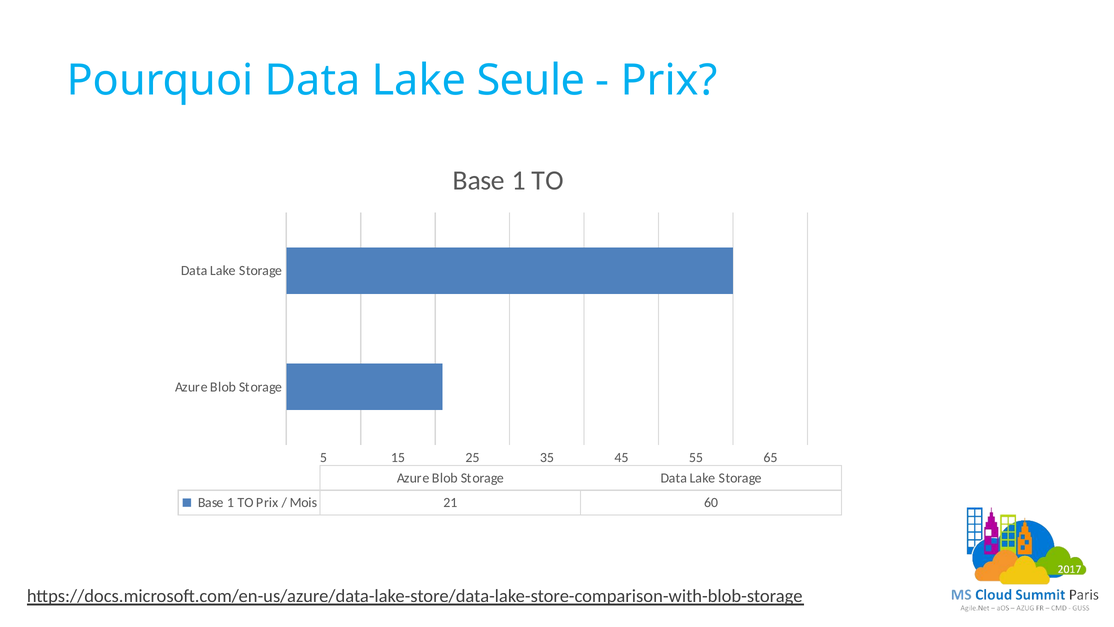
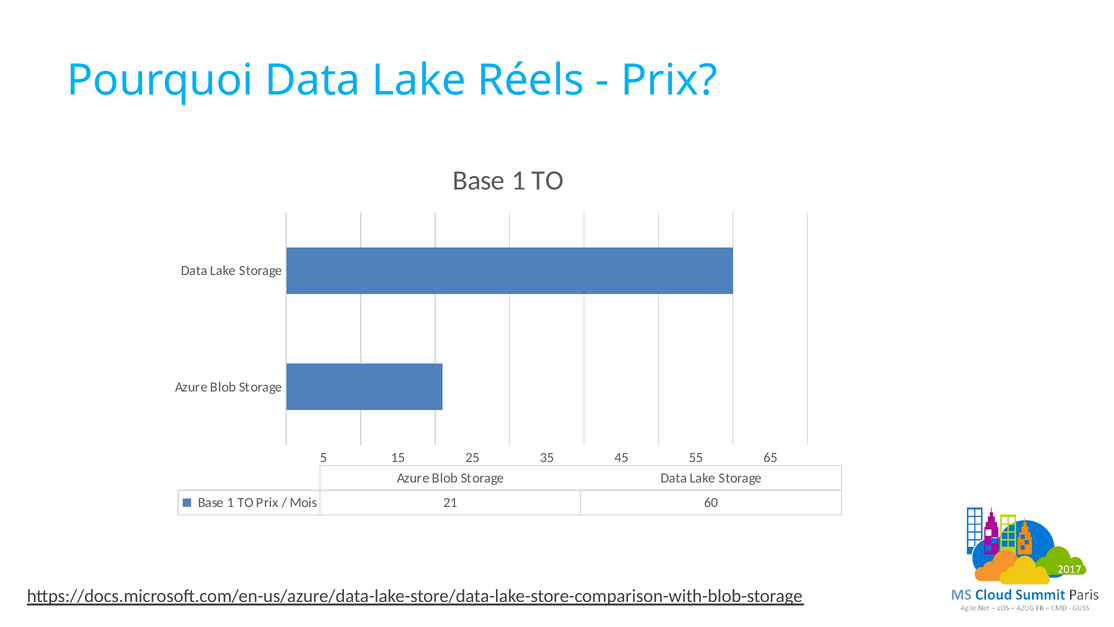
Seule: Seule -> Réels
